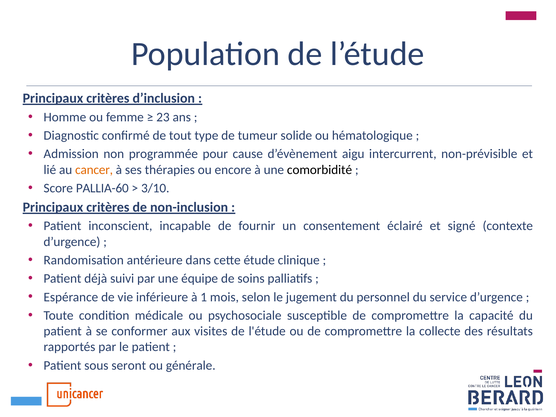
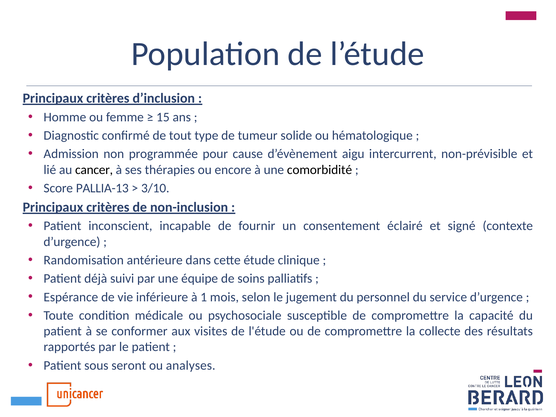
23: 23 -> 15
cancer colour: orange -> black
PALLIA-60: PALLIA-60 -> PALLIA-13
générale: générale -> analyses
